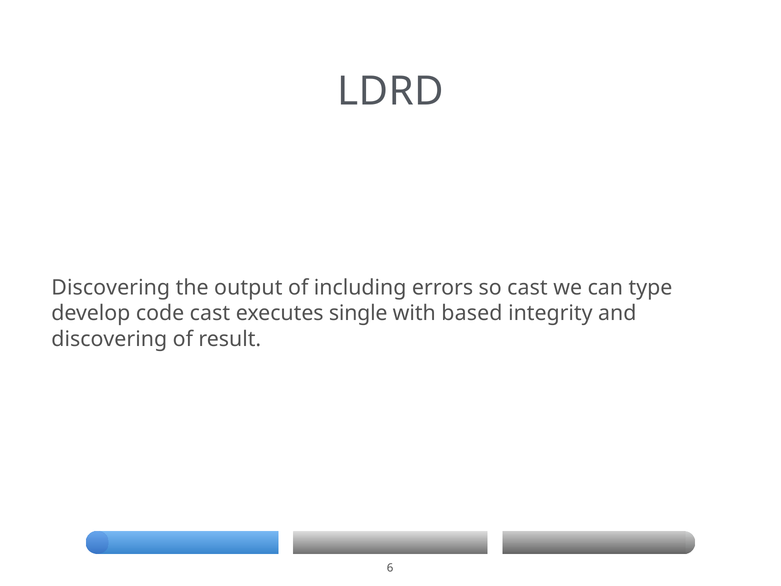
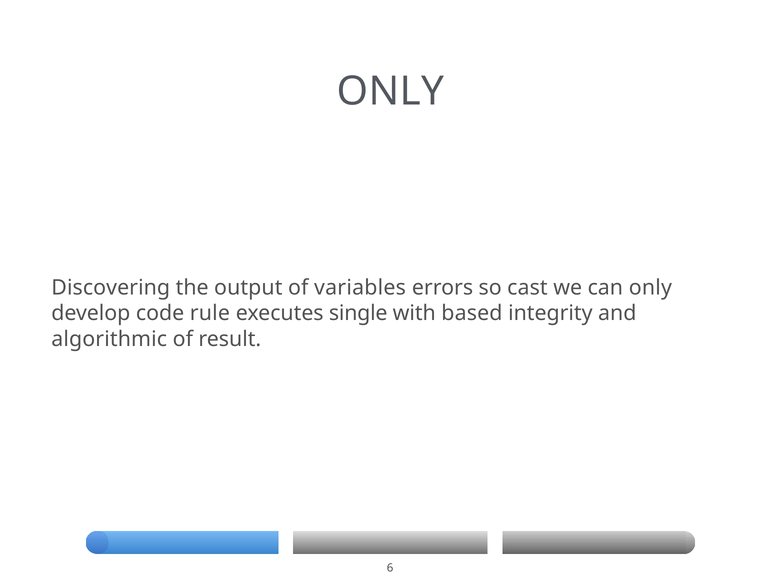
LDRD at (390, 91): LDRD -> ONLY
including: including -> variables
can type: type -> only
code cast: cast -> rule
discovering at (109, 339): discovering -> algorithmic
